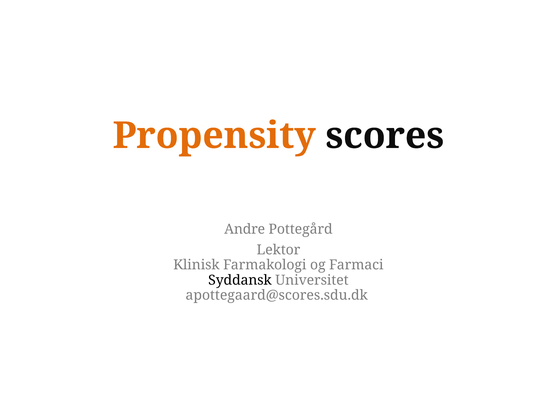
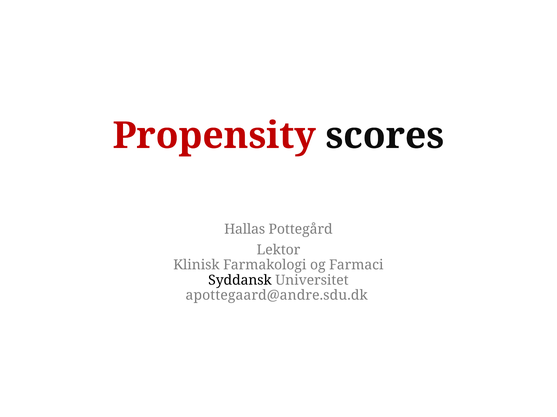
Propensity colour: orange -> red
Andre: Andre -> Hallas
apottegaard@scores.sdu.dk: apottegaard@scores.sdu.dk -> apottegaard@andre.sdu.dk
